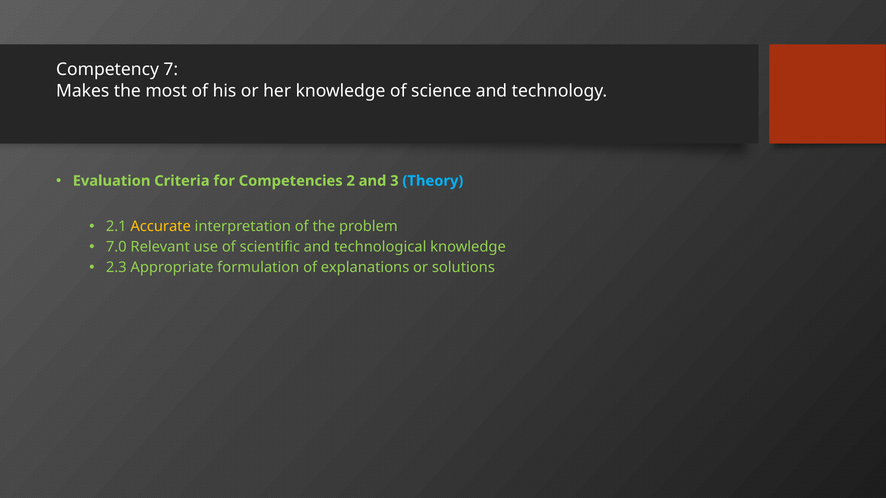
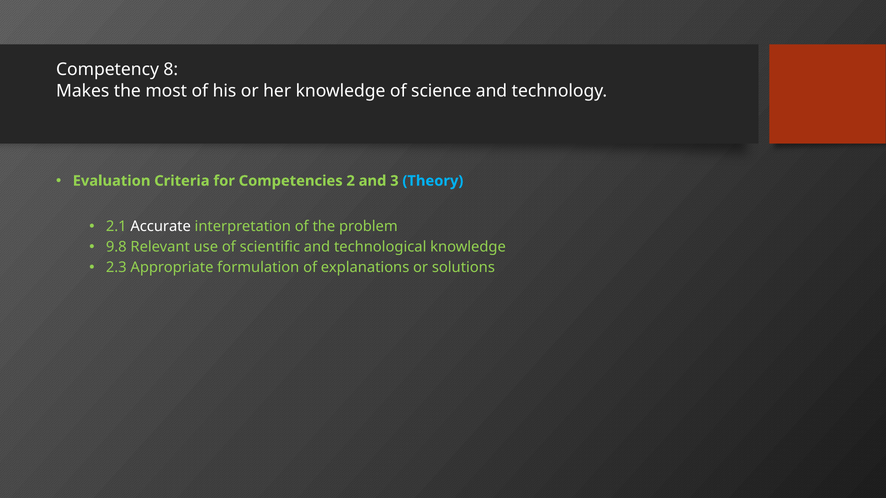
7: 7 -> 8
Accurate colour: yellow -> white
7.0: 7.0 -> 9.8
